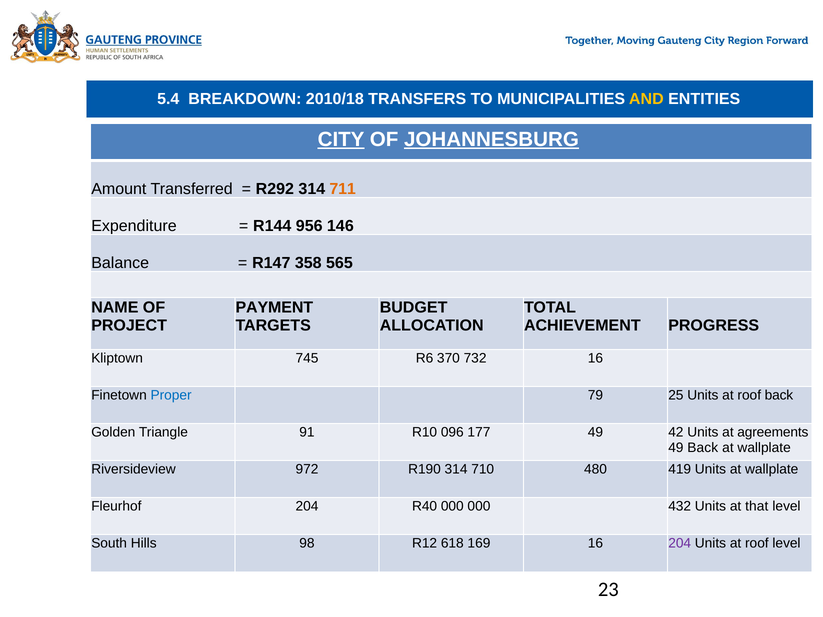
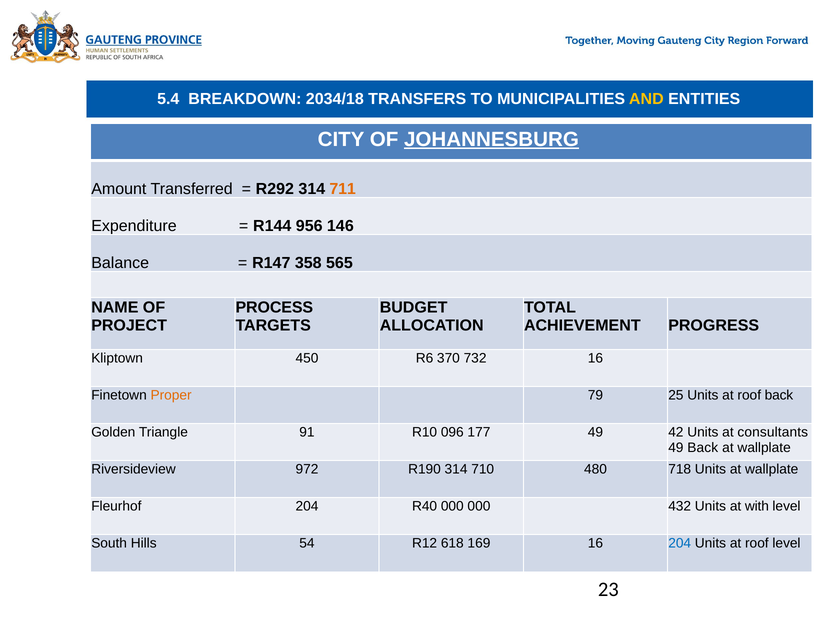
2010/18: 2010/18 -> 2034/18
CITY underline: present -> none
PAYMENT: PAYMENT -> PROCESS
745: 745 -> 450
Proper colour: blue -> orange
agreements: agreements -> consultants
419: 419 -> 718
that: that -> with
98: 98 -> 54
204 at (680, 544) colour: purple -> blue
